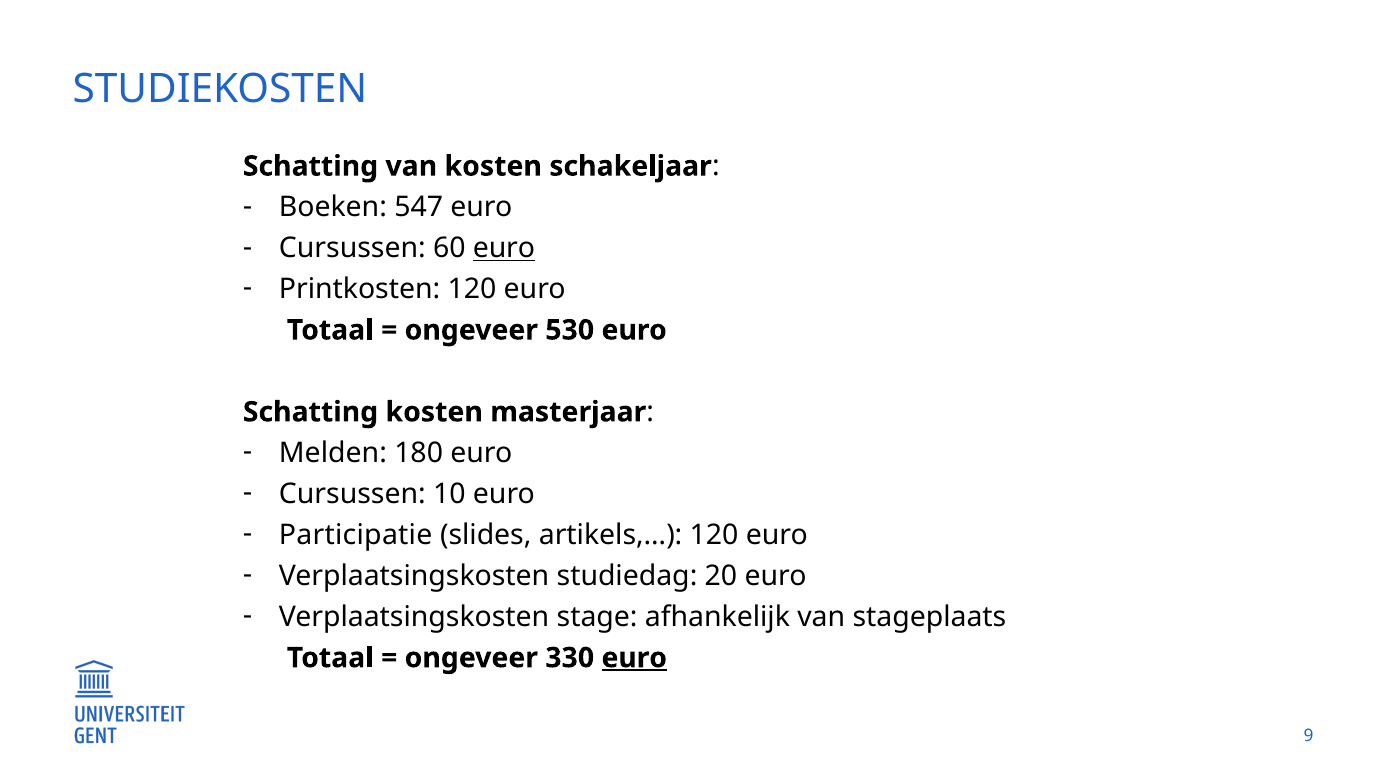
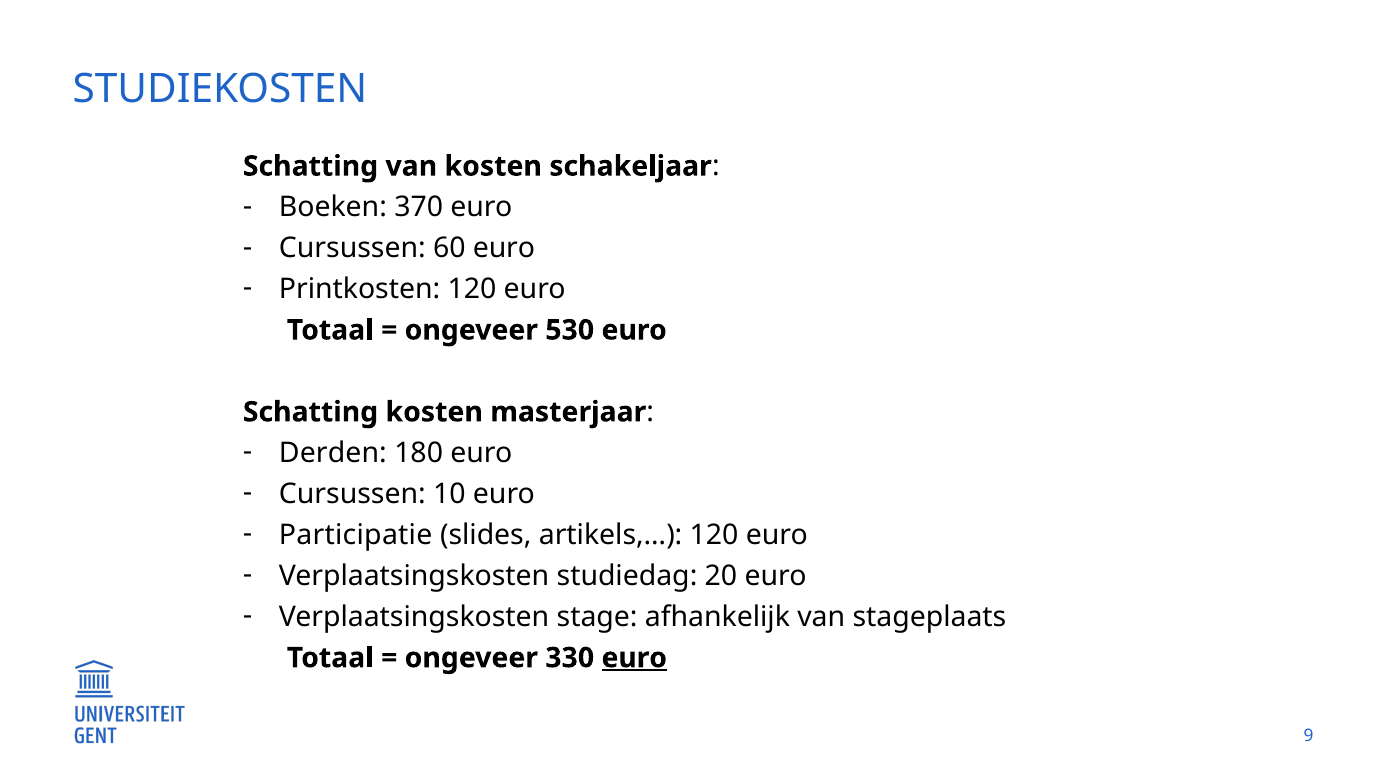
547: 547 -> 370
euro at (504, 248) underline: present -> none
Melden: Melden -> Derden
